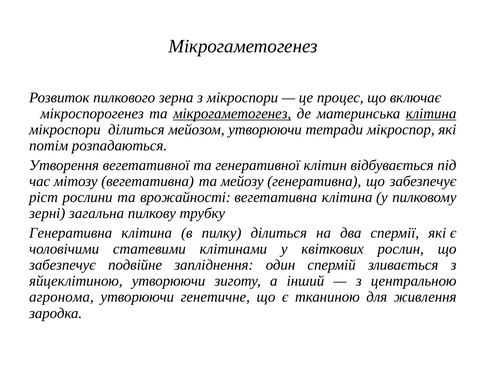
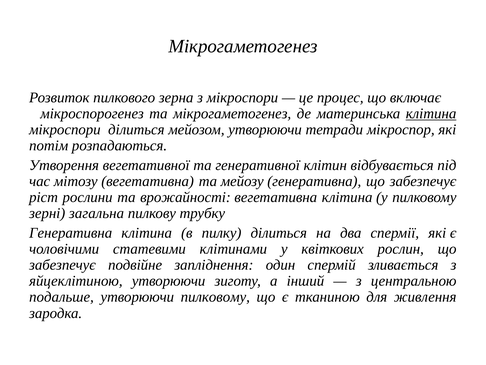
мікрогаметогенез at (232, 113) underline: present -> none
агронома: агронома -> подальше
утворюючи генетичне: генетичне -> пилковому
